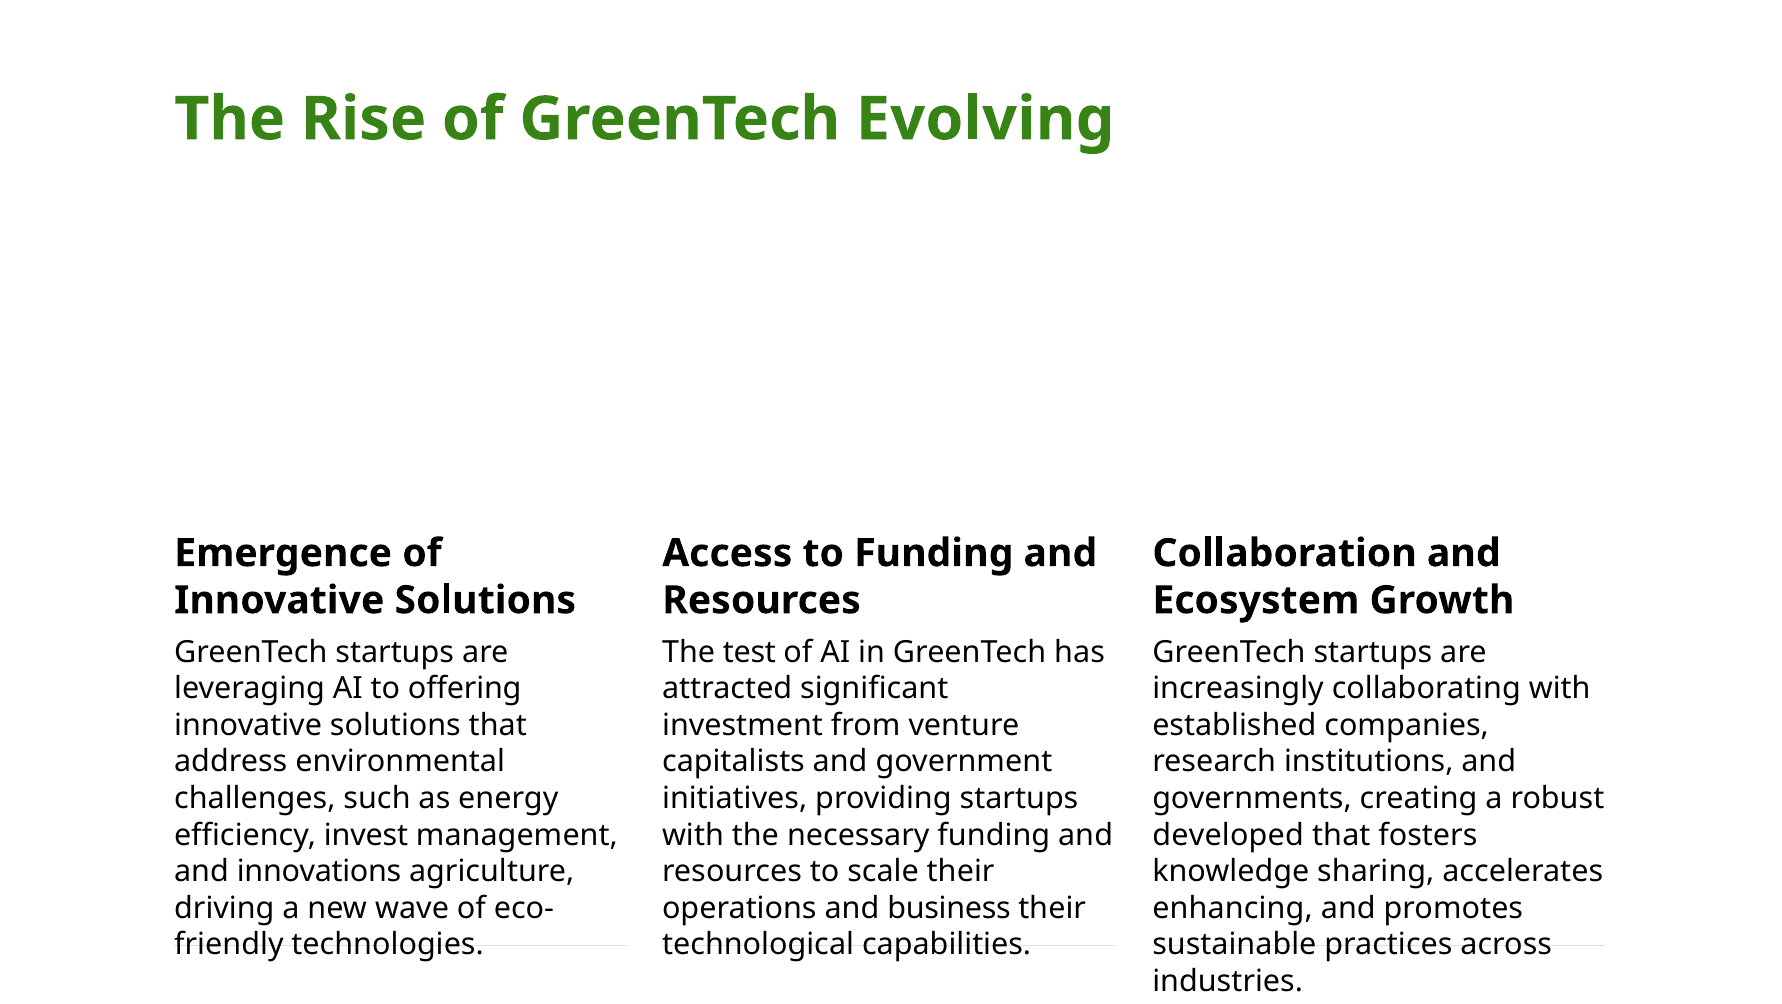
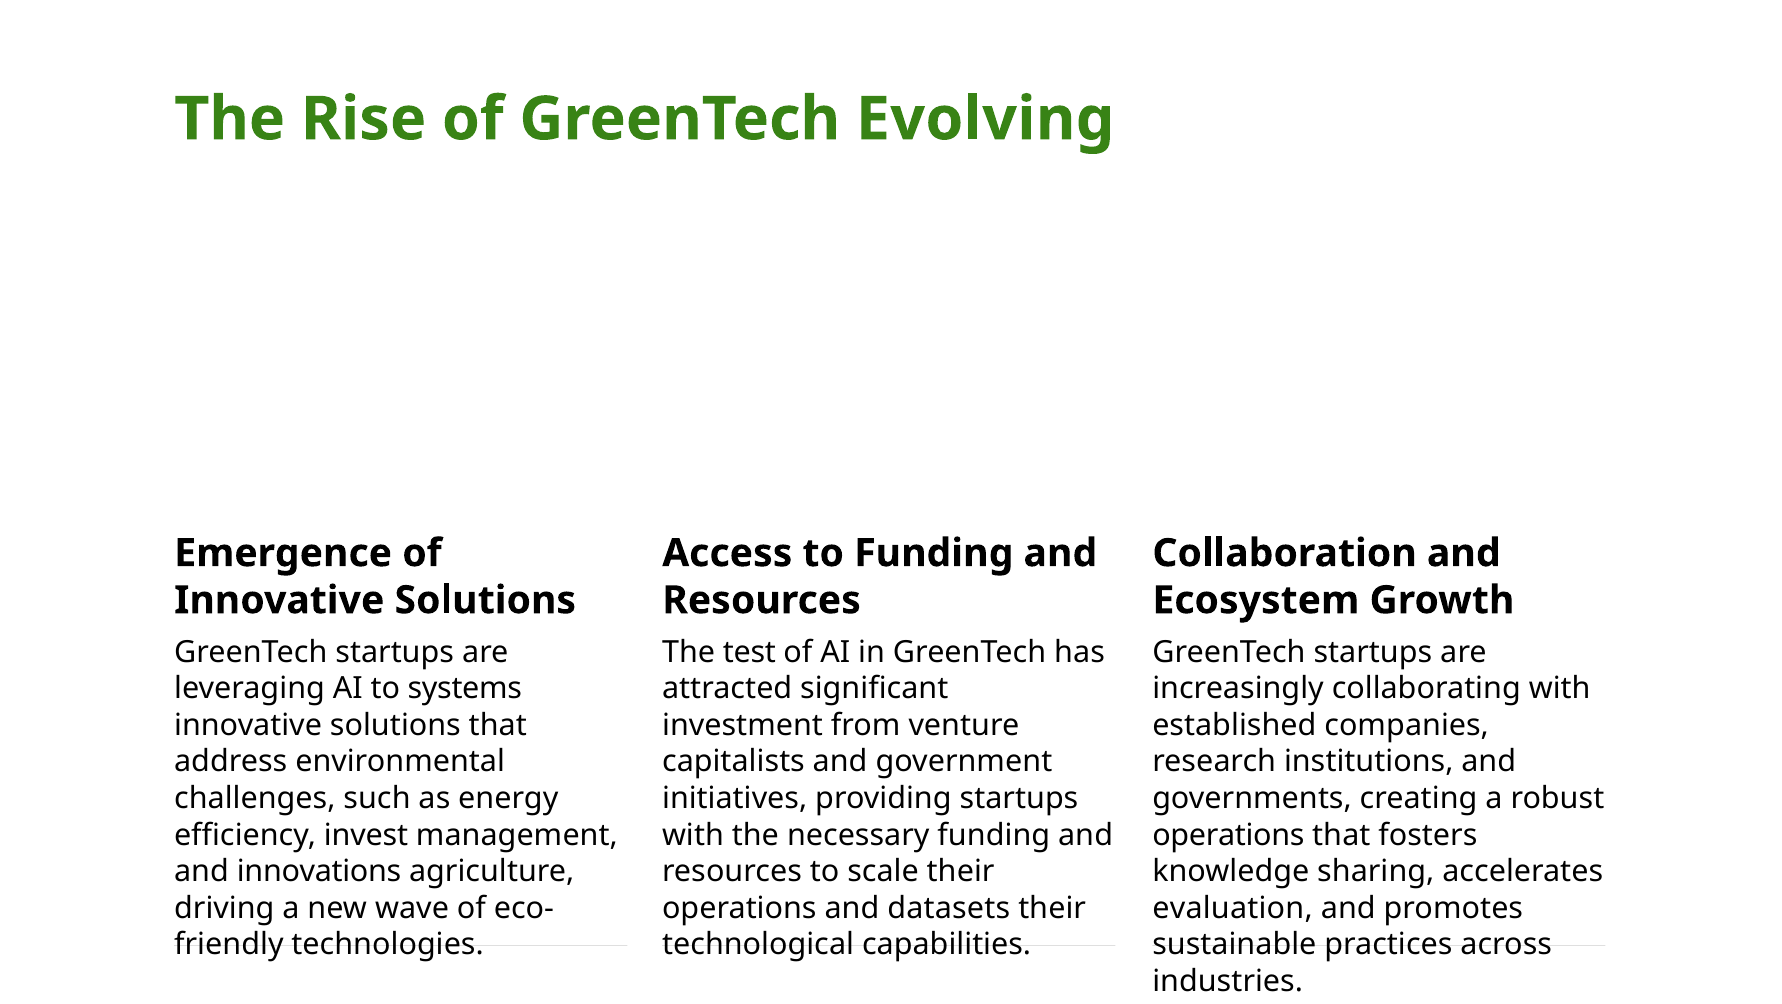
offering: offering -> systems
developed at (1228, 835): developed -> operations
business: business -> datasets
enhancing: enhancing -> evaluation
